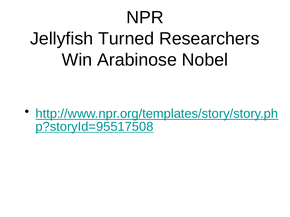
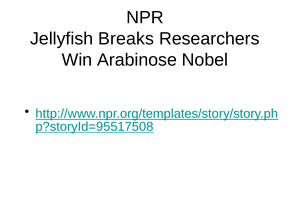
Turned: Turned -> Breaks
